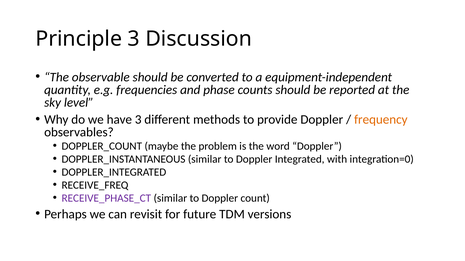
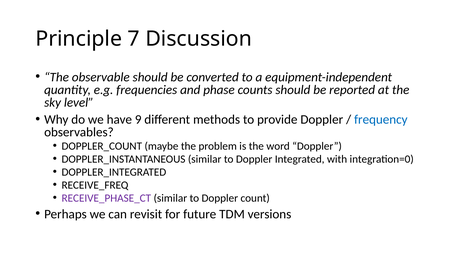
Principle 3: 3 -> 7
have 3: 3 -> 9
frequency colour: orange -> blue
